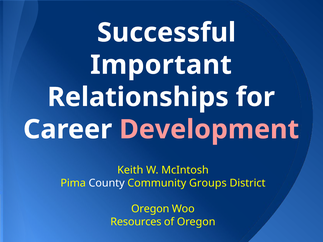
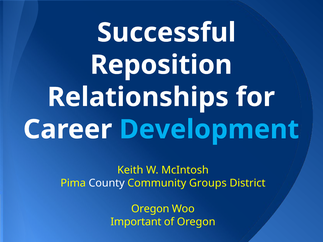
Important: Important -> Reposition
Development colour: pink -> light blue
Resources: Resources -> Important
